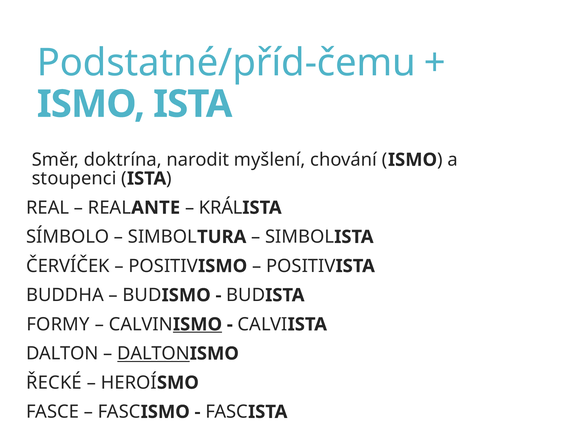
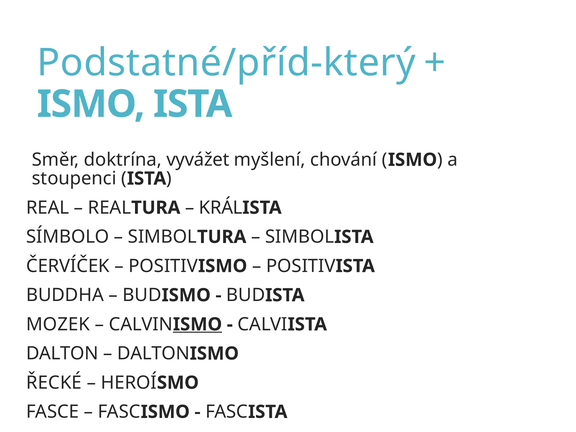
Podstatné/příd-čemu: Podstatné/příd-čemu -> Podstatné/příd-který
narodit: narodit -> vyvážet
REAL ANTE: ANTE -> TURA
FORMY: FORMY -> MOZEK
DALTON at (153, 354) underline: present -> none
